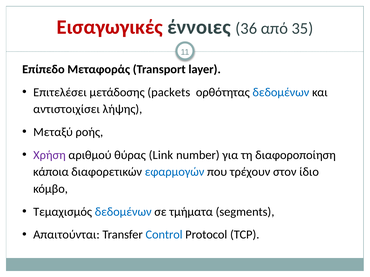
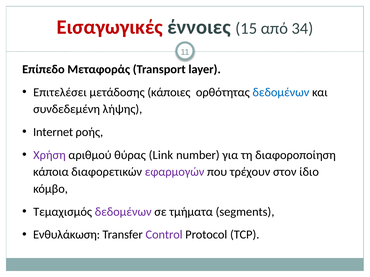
36: 36 -> 15
35: 35 -> 34
packets: packets -> κάποιες
αντιστοιχίσει: αντιστοιχίσει -> συνδεδεμένη
Μεταξύ: Μεταξύ -> Internet
εφαρμογών colour: blue -> purple
δεδομένων at (123, 212) colour: blue -> purple
Απαιτούνται: Απαιτούνται -> Ενθυλάκωση
Control colour: blue -> purple
